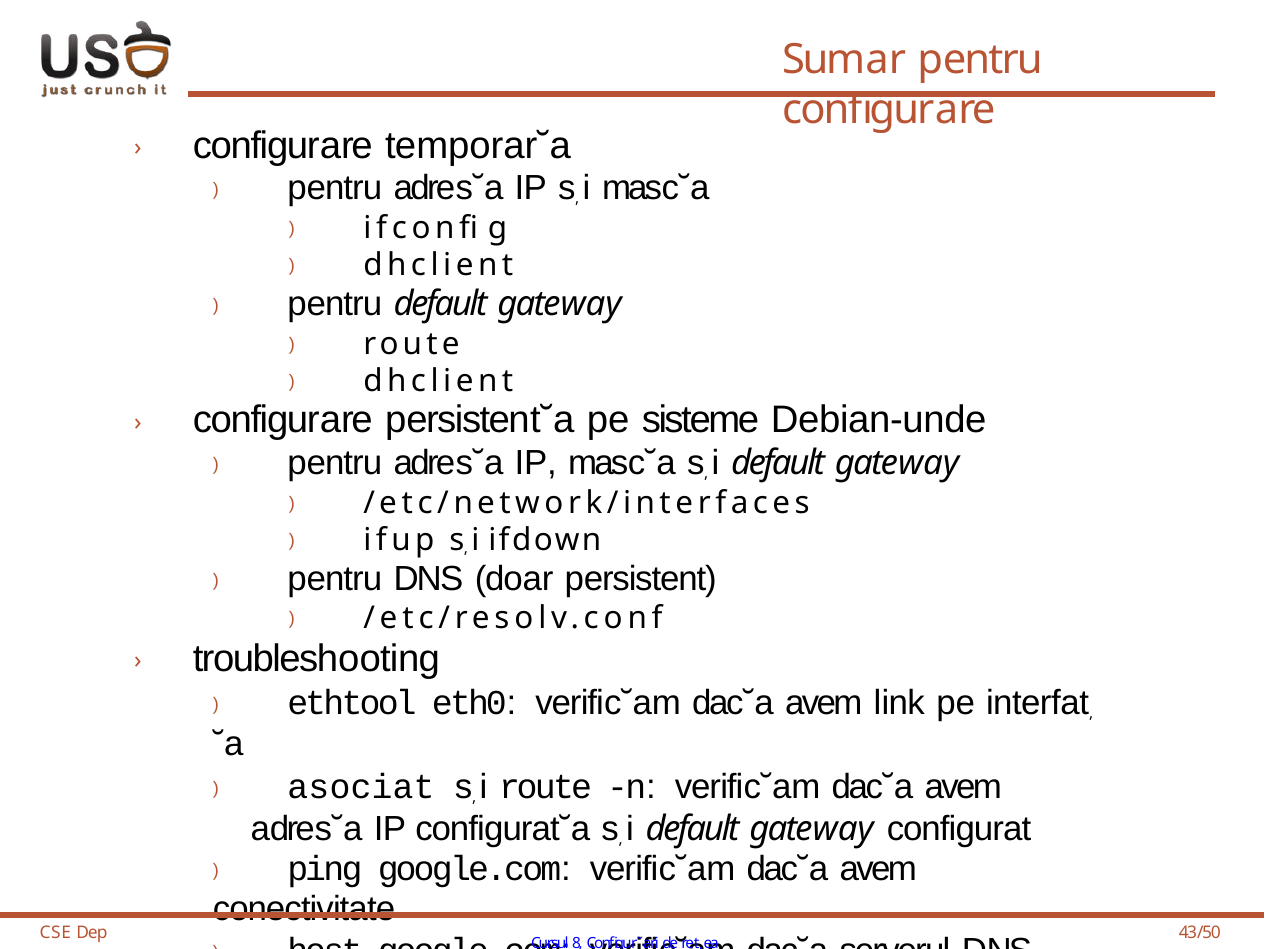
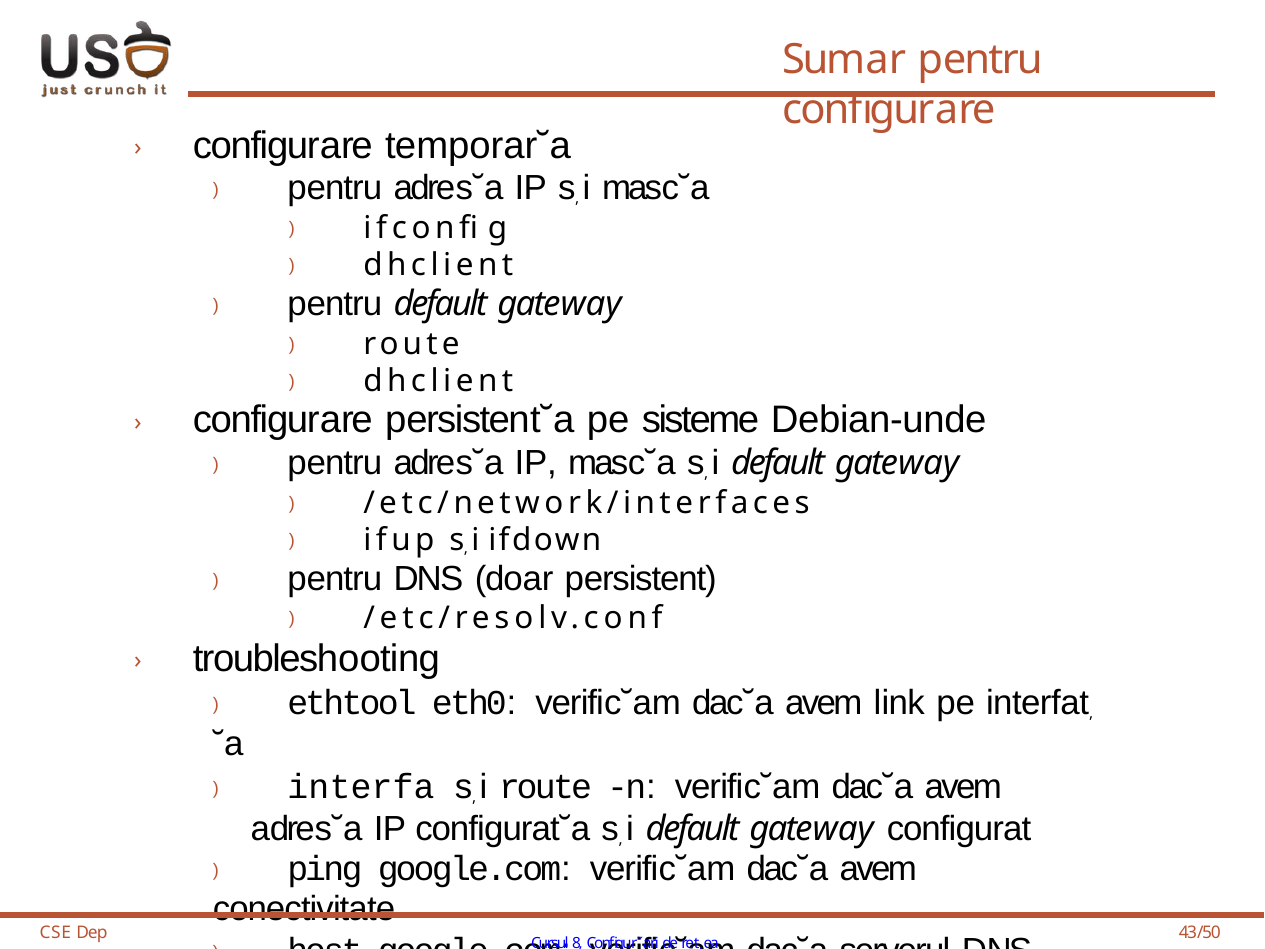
asociat: asociat -> interfa
